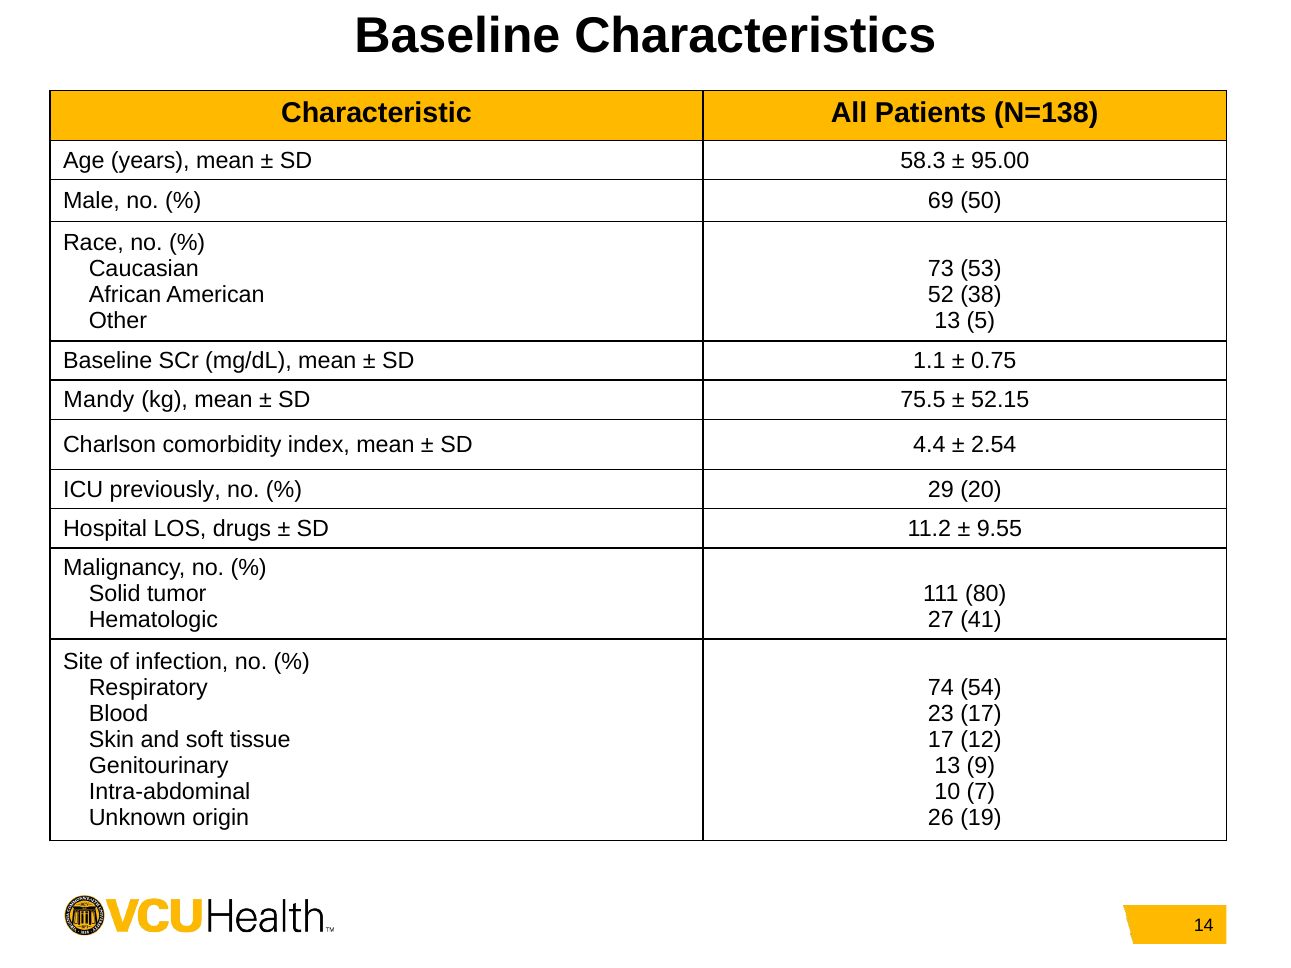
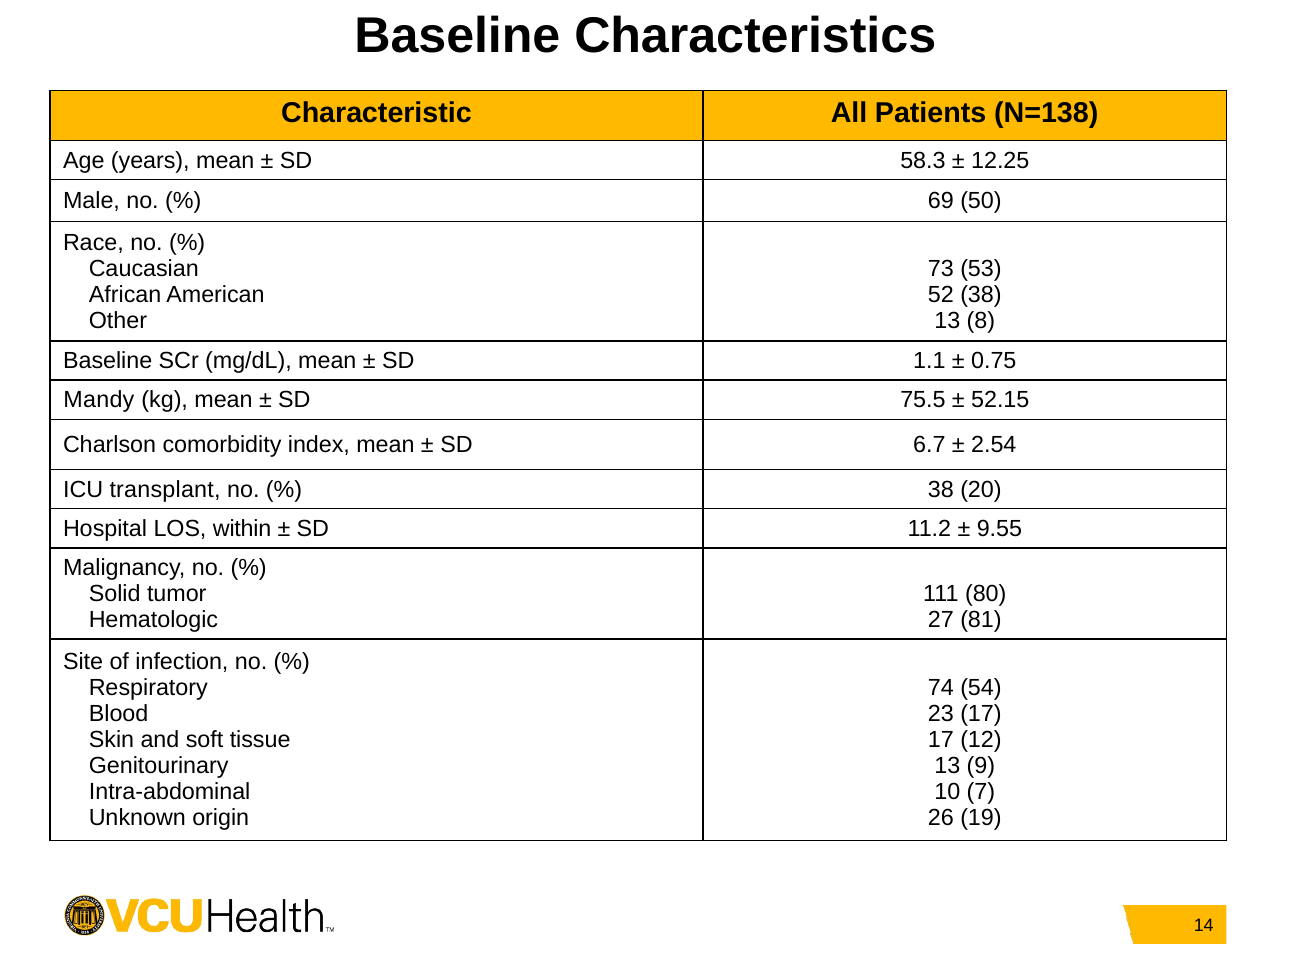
95.00: 95.00 -> 12.25
5: 5 -> 8
4.4: 4.4 -> 6.7
previously: previously -> transplant
29 at (941, 489): 29 -> 38
drugs: drugs -> within
41: 41 -> 81
